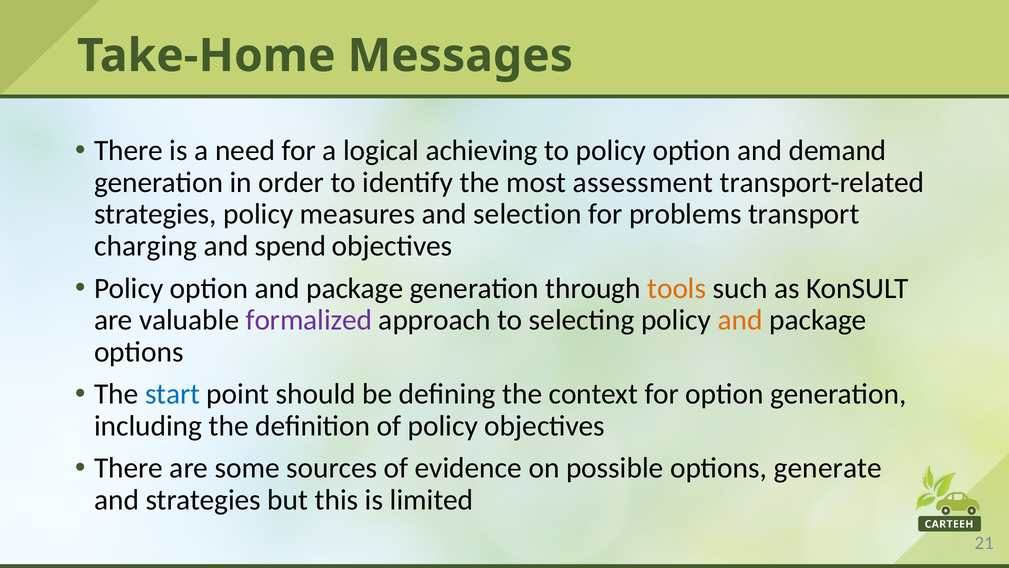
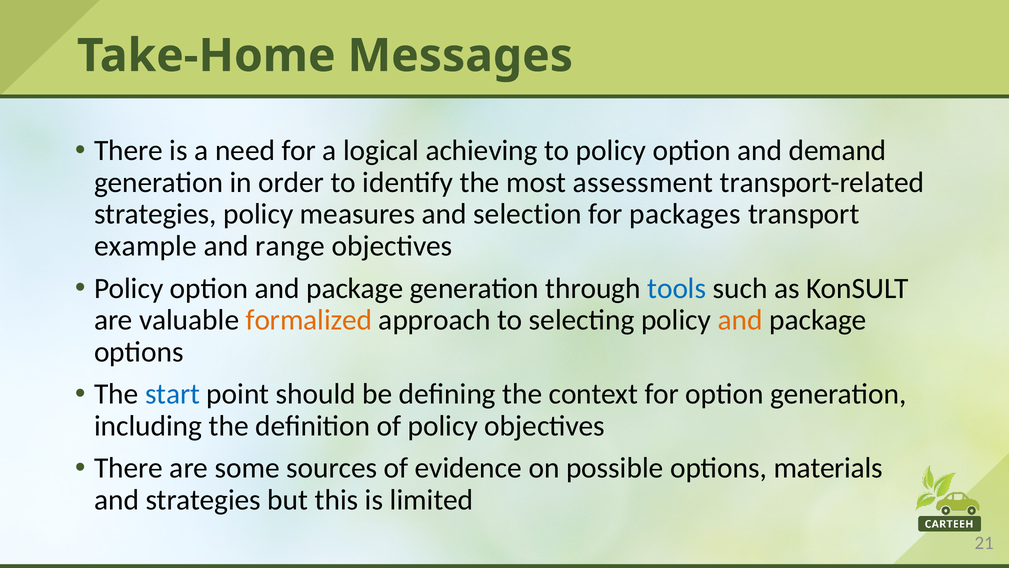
problems: problems -> packages
charging: charging -> example
spend: spend -> range
tools colour: orange -> blue
formalized colour: purple -> orange
generate: generate -> materials
